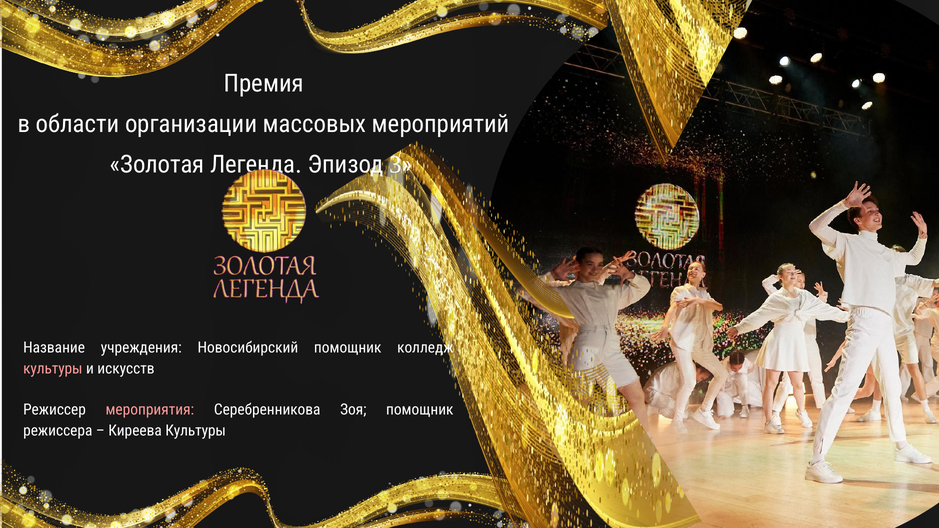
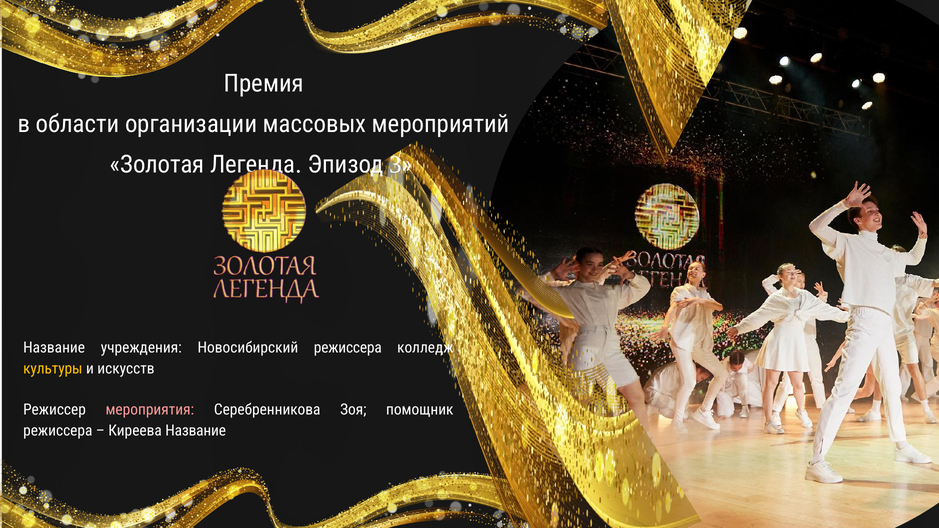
Новосибирский помощник: помощник -> режиссера
культуры at (53, 369) colour: pink -> yellow
Киреева Культуры: Культуры -> Название
